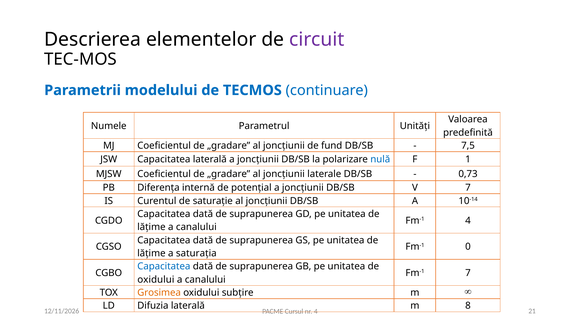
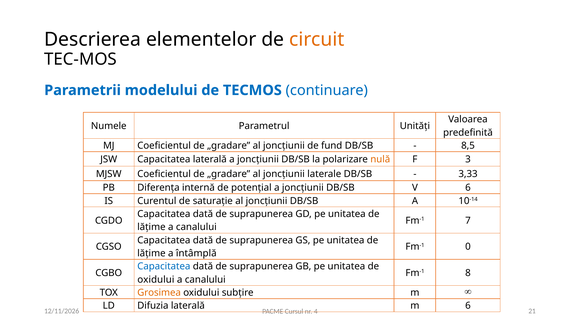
circuit colour: purple -> orange
7,5: 7,5 -> 8,5
nulă colour: blue -> orange
1: 1 -> 3
0,73: 0,73 -> 3,33
V 7: 7 -> 6
Fm-1 4: 4 -> 7
saturația: saturația -> întâmplă
Fm-1 7: 7 -> 8
m 8: 8 -> 6
